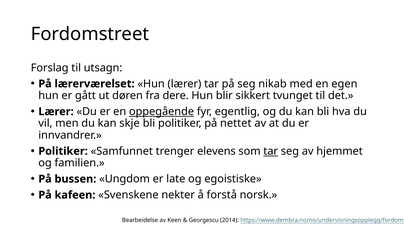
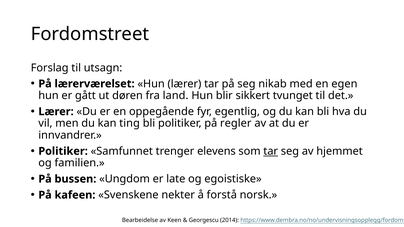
dere: dere -> land
oppegående underline: present -> none
skje: skje -> ting
nettet: nettet -> regler
